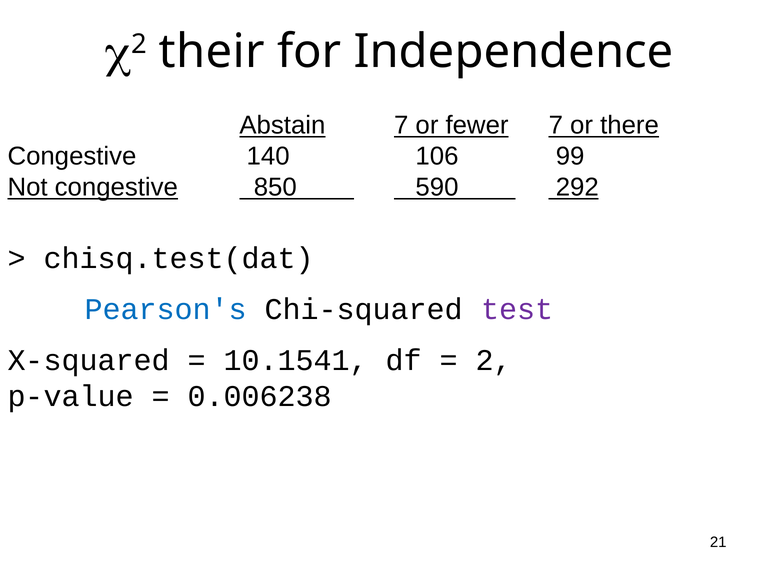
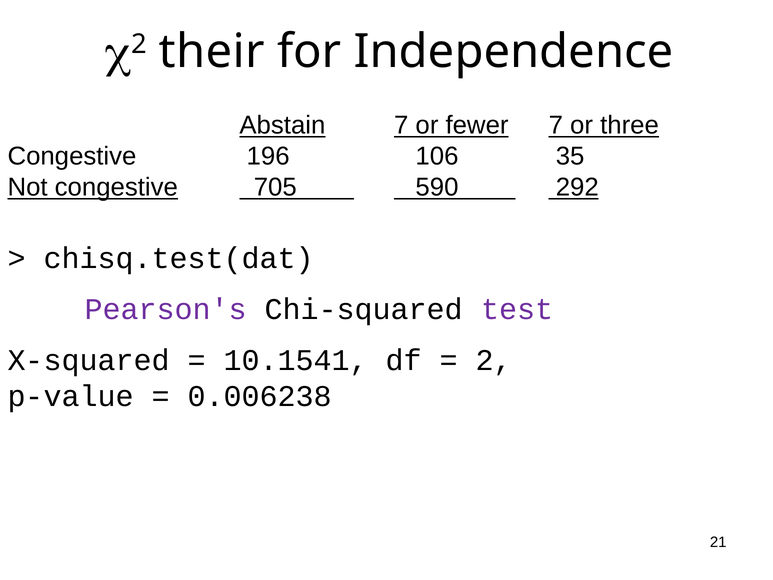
there: there -> three
140: 140 -> 196
99: 99 -> 35
850: 850 -> 705
Pearson's colour: blue -> purple
